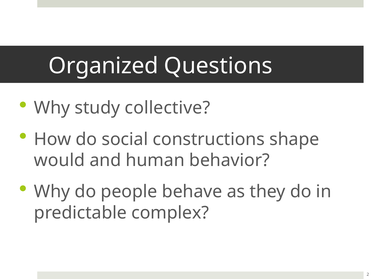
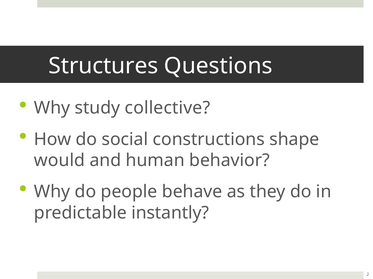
Organized: Organized -> Structures
complex: complex -> instantly
